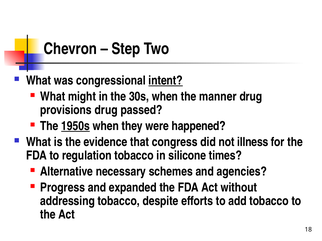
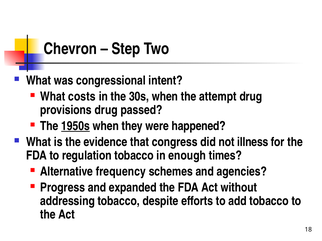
intent underline: present -> none
might: might -> costs
manner: manner -> attempt
silicone: silicone -> enough
necessary: necessary -> frequency
